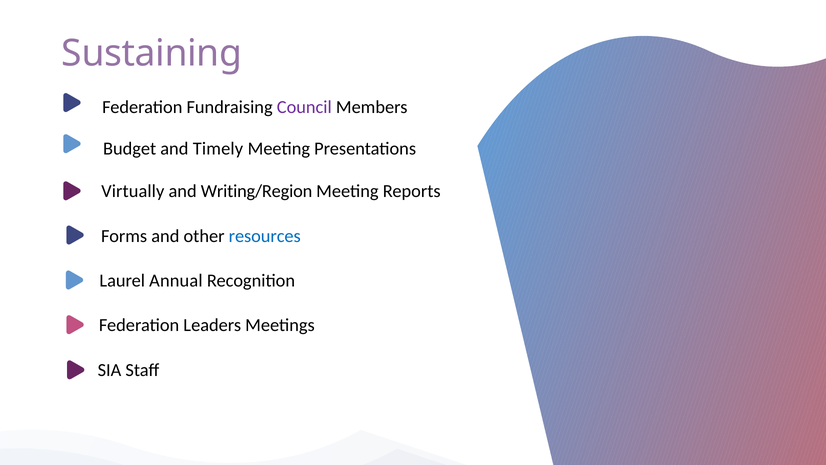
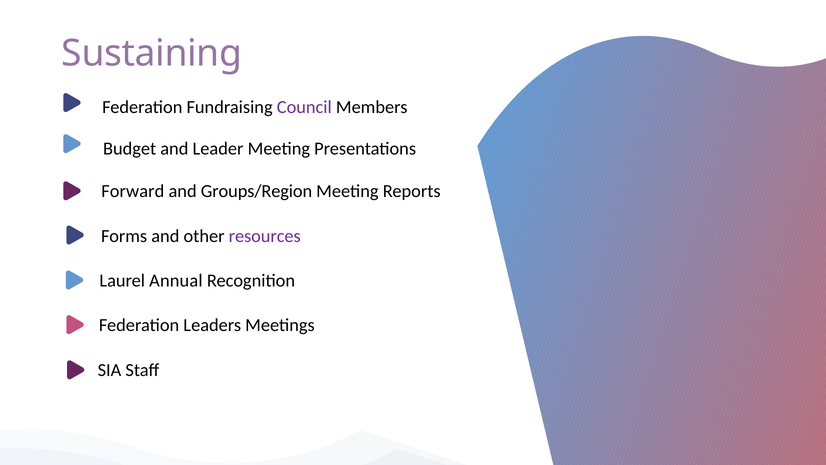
Timely: Timely -> Leader
Virtually: Virtually -> Forward
Writing/Region: Writing/Region -> Groups/Region
resources colour: blue -> purple
